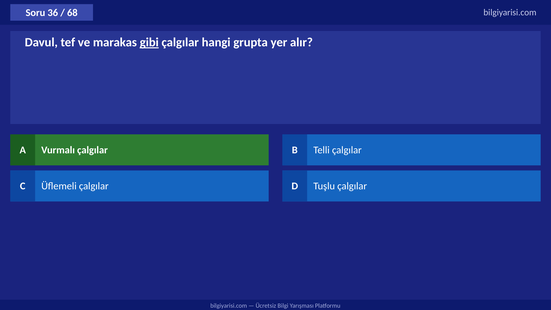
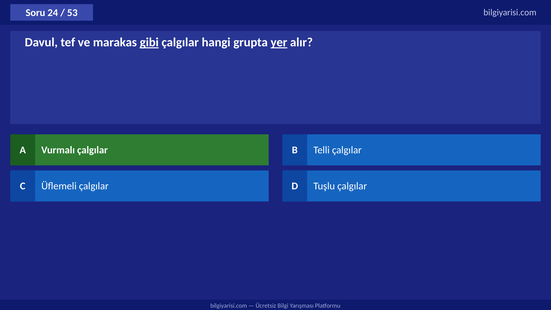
36: 36 -> 24
68: 68 -> 53
yer underline: none -> present
